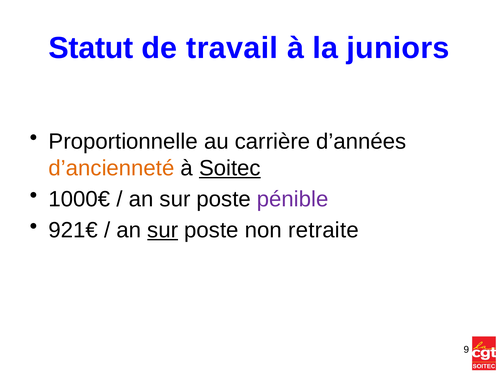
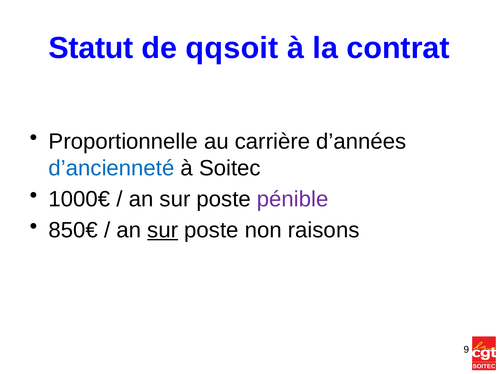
travail: travail -> qqsoit
juniors: juniors -> contrat
d’ancienneté colour: orange -> blue
Soitec underline: present -> none
921€: 921€ -> 850€
retraite: retraite -> raisons
